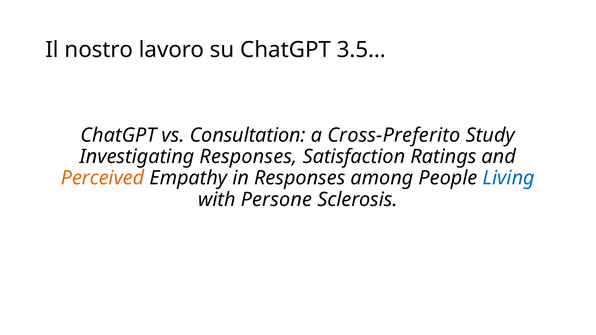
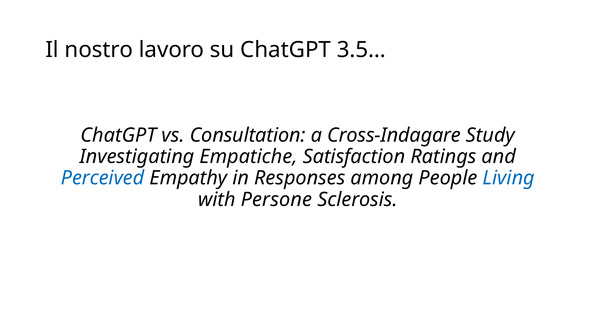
Cross-Preferito: Cross-Preferito -> Cross-Indagare
Investigating Responses: Responses -> Empatiche
Perceived colour: orange -> blue
